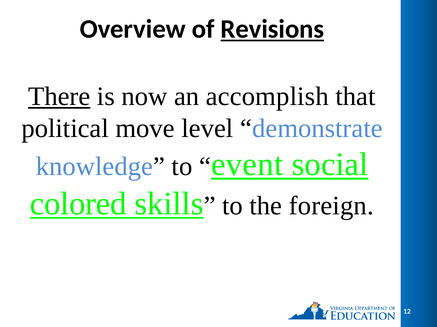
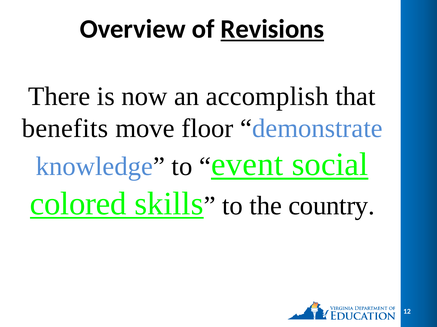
There underline: present -> none
political: political -> benefits
level: level -> floor
foreign: foreign -> country
